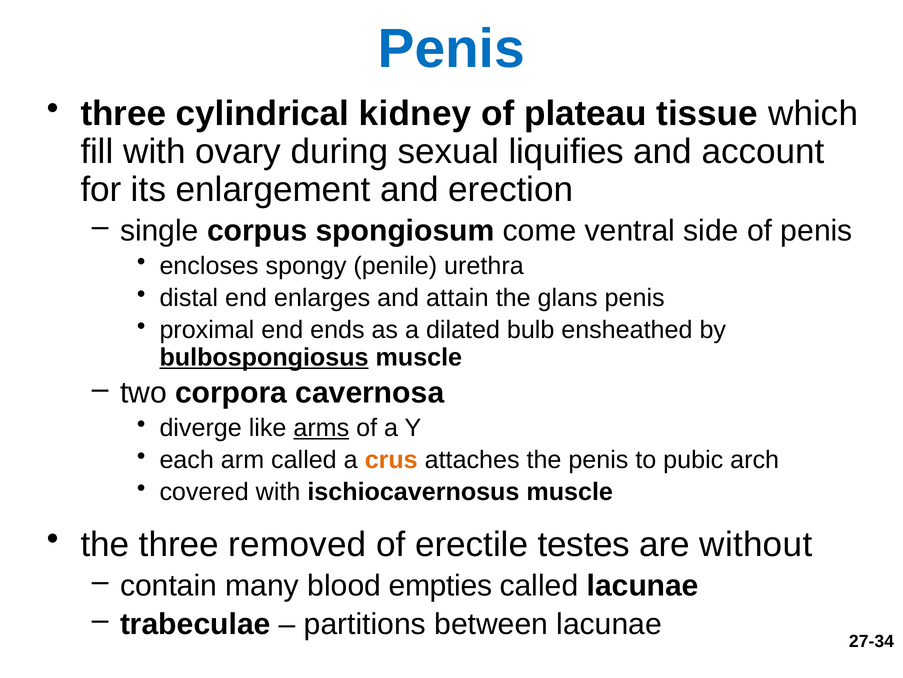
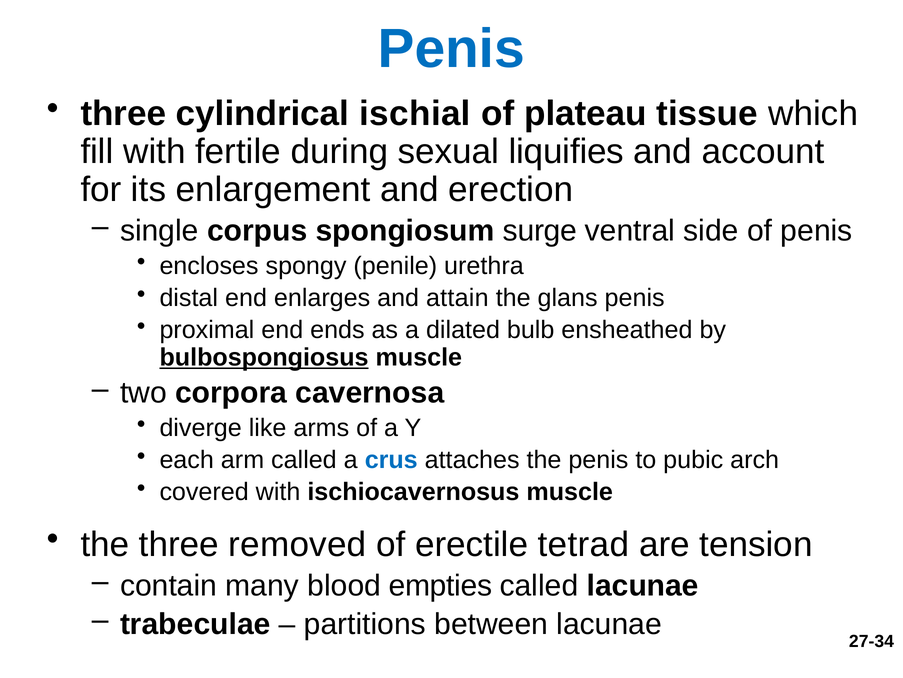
kidney: kidney -> ischial
ovary: ovary -> fertile
come: come -> surge
arms underline: present -> none
crus colour: orange -> blue
testes: testes -> tetrad
without: without -> tension
